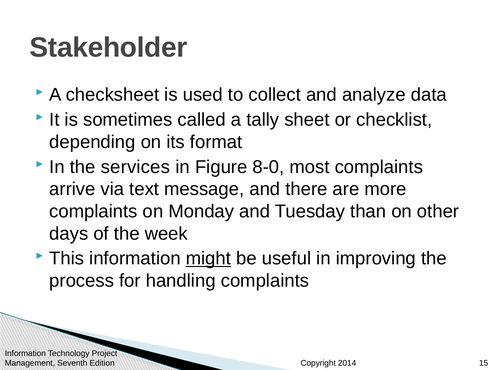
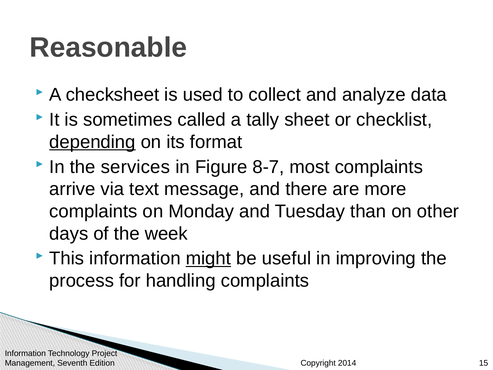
Stakeholder: Stakeholder -> Reasonable
depending underline: none -> present
8-0: 8-0 -> 8-7
